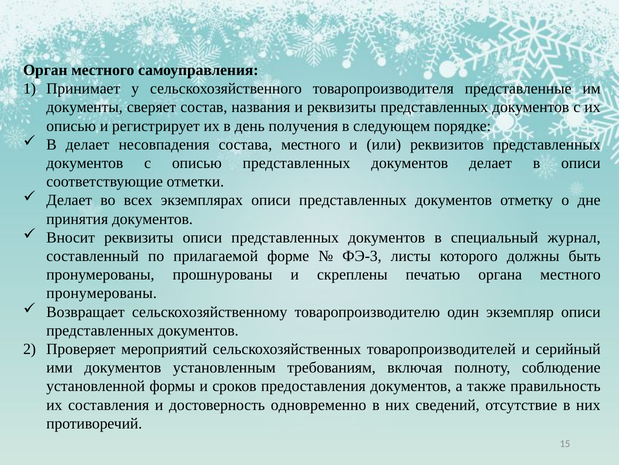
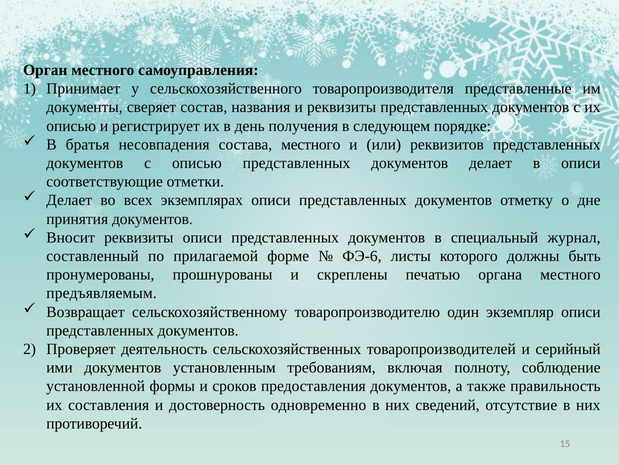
В делает: делает -> братья
ФЭ-3: ФЭ-3 -> ФЭ-6
пронумерованы at (102, 293): пронумерованы -> предъявляемым
мероприятий: мероприятий -> деятельность
